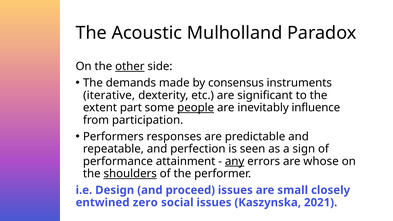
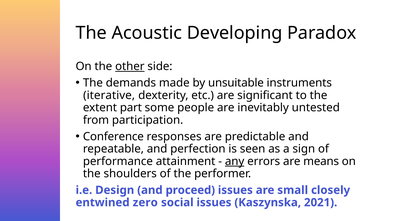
Mulholland: Mulholland -> Developing
consensus: consensus -> unsuitable
people underline: present -> none
influence: influence -> untested
Performers: Performers -> Conference
whose: whose -> means
shoulders underline: present -> none
